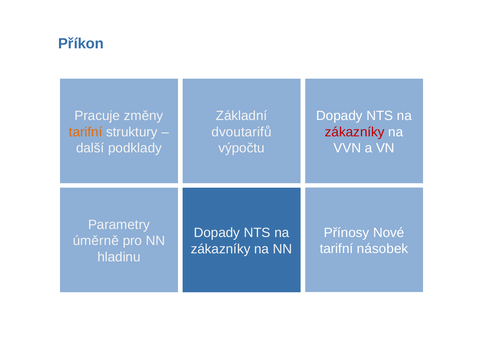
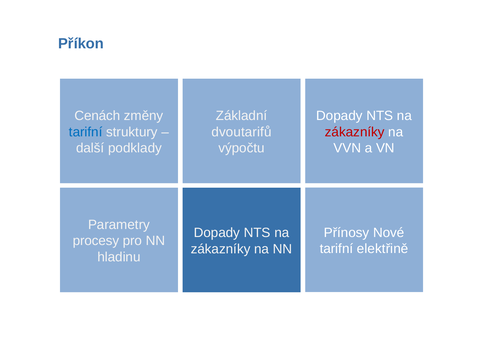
Pracuje: Pracuje -> Cenách
tarifní at (86, 132) colour: orange -> blue
úměrně: úměrně -> procesy
násobek: násobek -> elektřině
